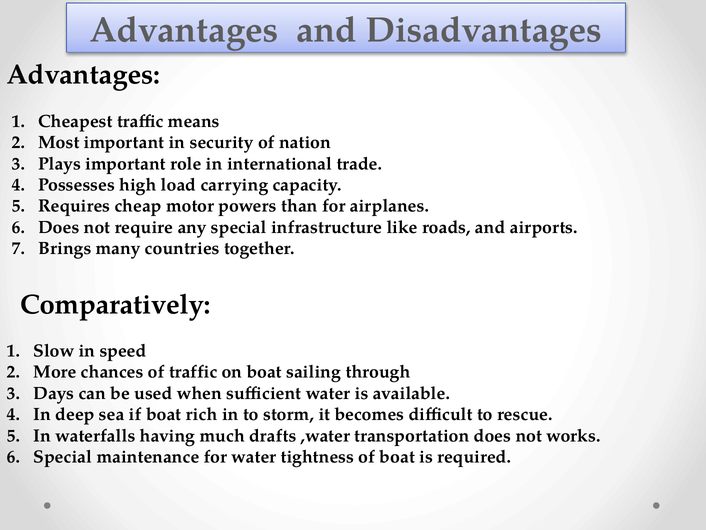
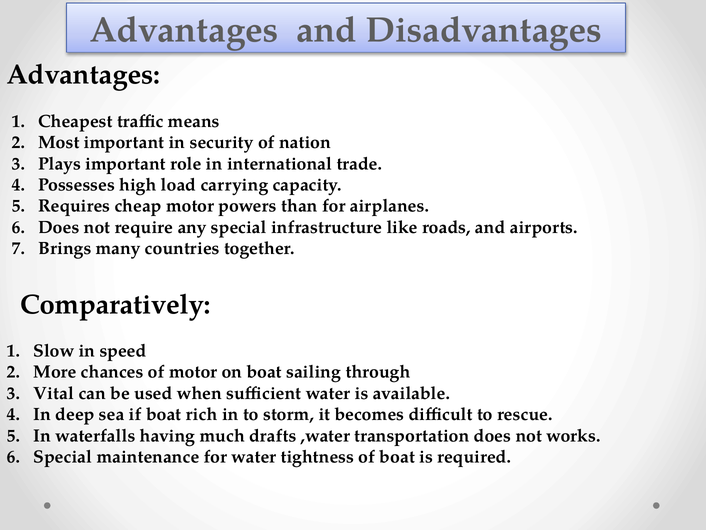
of traffic: traffic -> motor
Days: Days -> Vital
